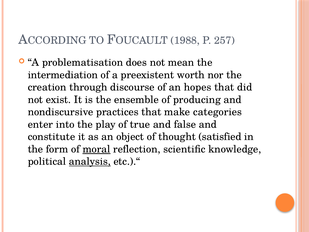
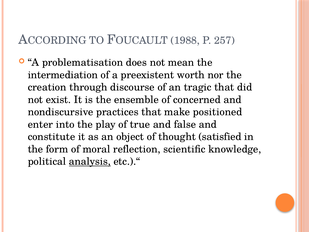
hopes: hopes -> tragic
producing: producing -> concerned
categories: categories -> positioned
moral underline: present -> none
